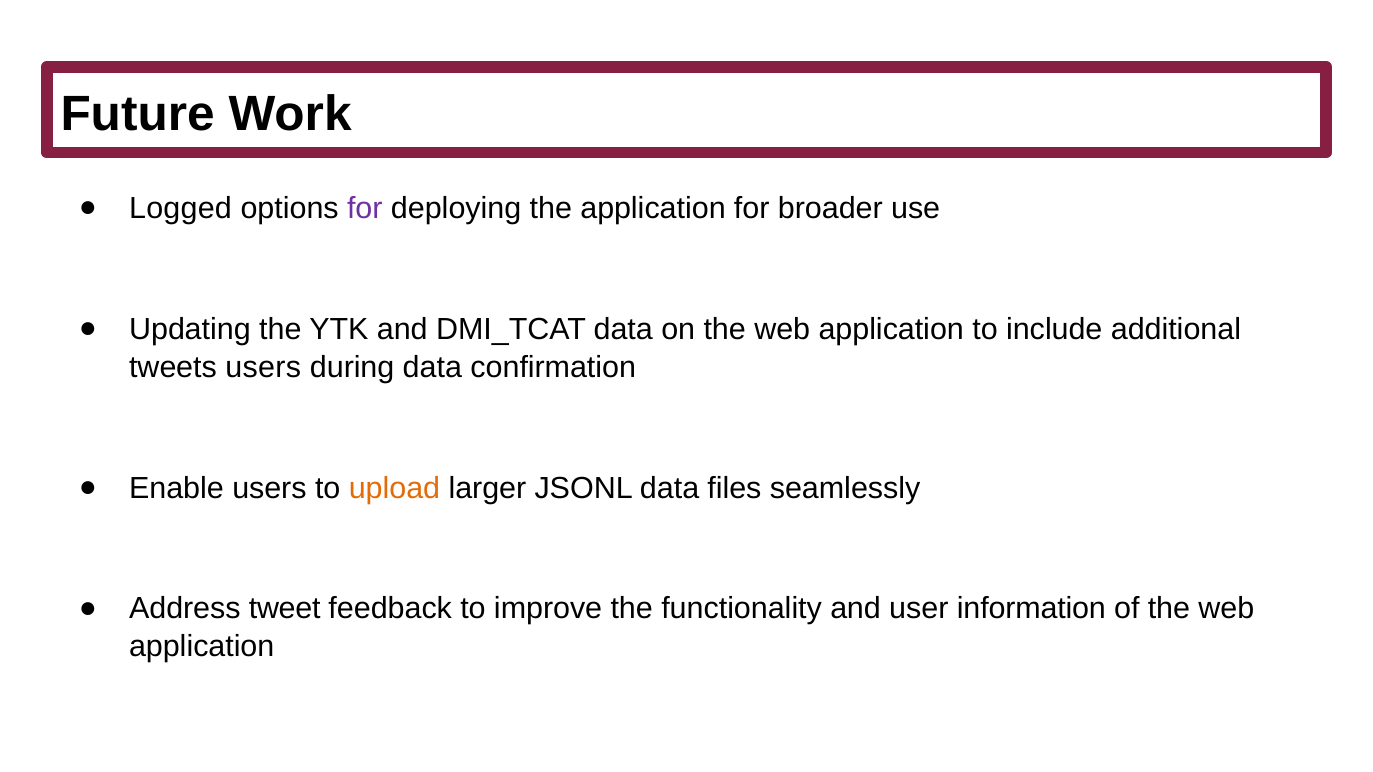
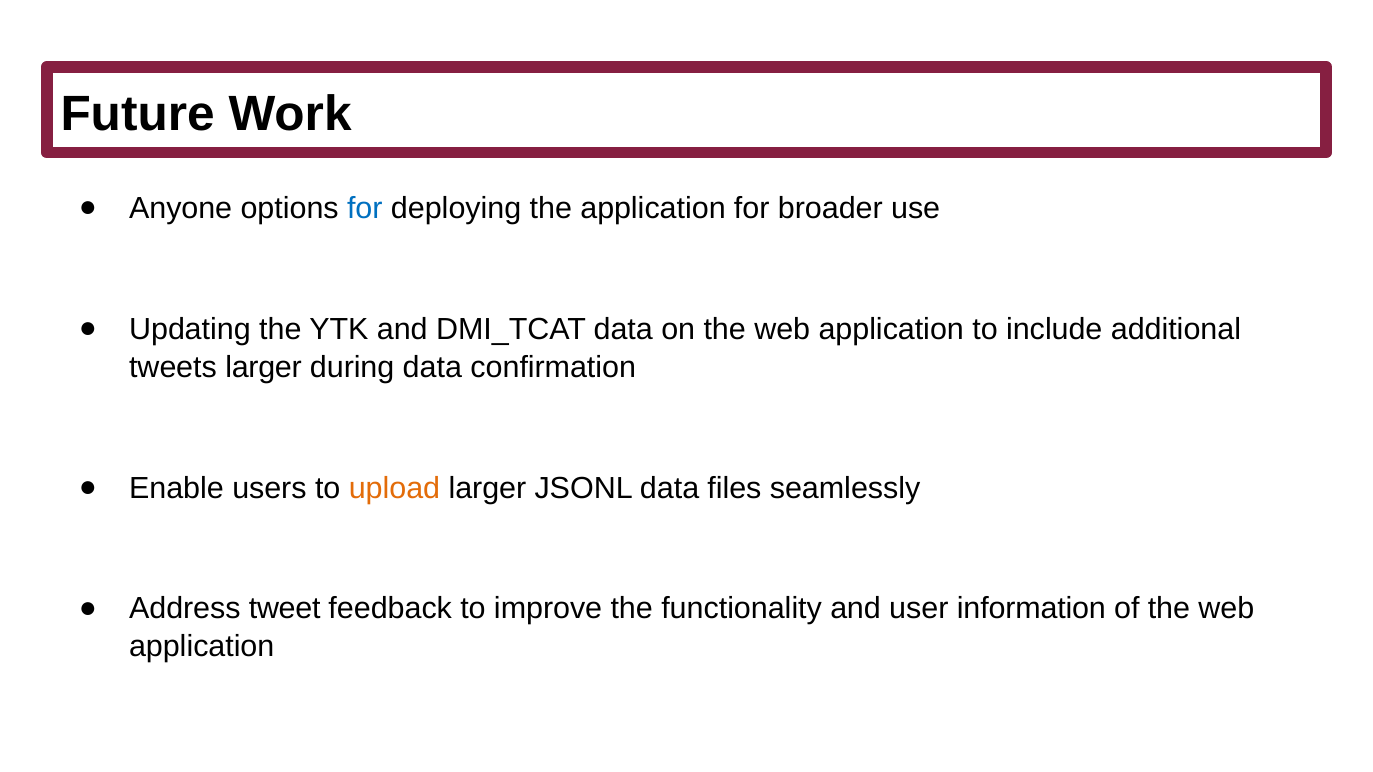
Logged: Logged -> Anyone
for at (365, 208) colour: purple -> blue
tweets users: users -> larger
